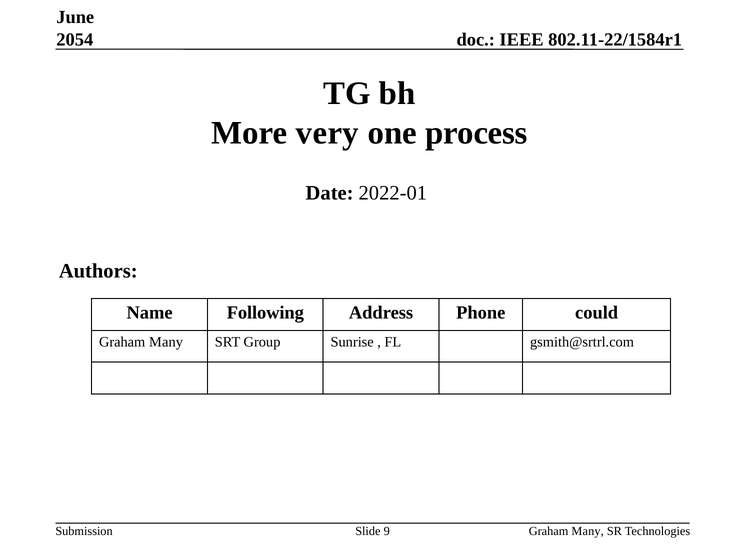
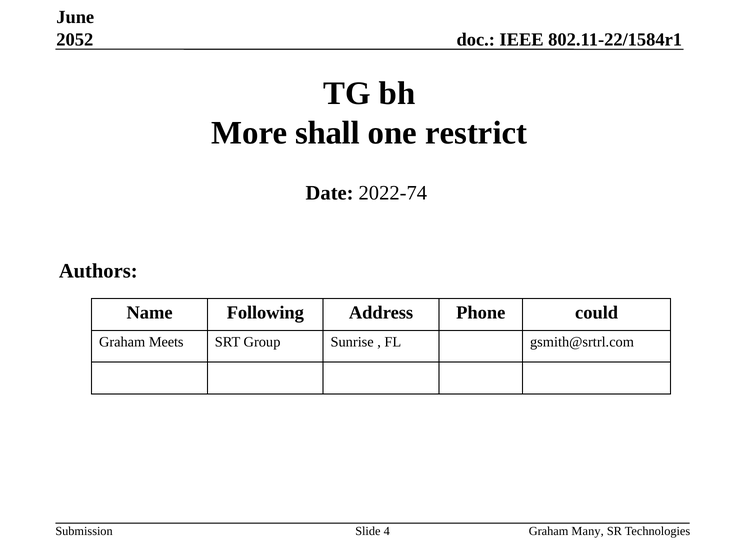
2054: 2054 -> 2052
very: very -> shall
process: process -> restrict
2022-01: 2022-01 -> 2022-74
Many at (166, 342): Many -> Meets
9: 9 -> 4
